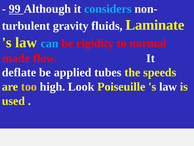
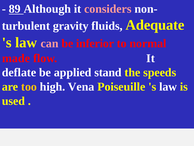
99: 99 -> 89
considers colour: light blue -> pink
Laminate: Laminate -> Adequate
can colour: light blue -> pink
rigidity: rigidity -> inferior
tubes: tubes -> stand
Look: Look -> Vena
